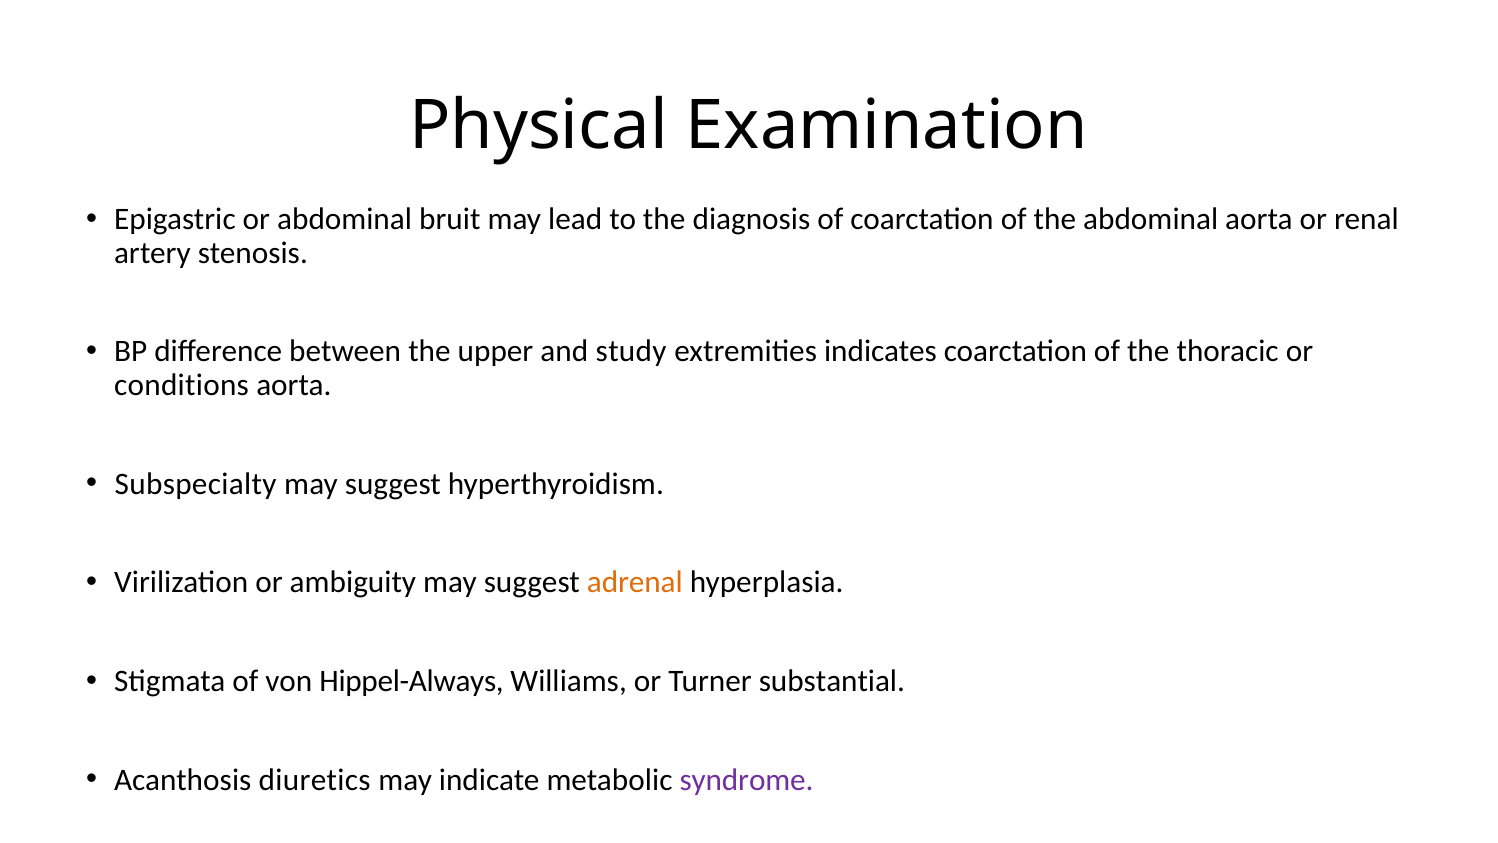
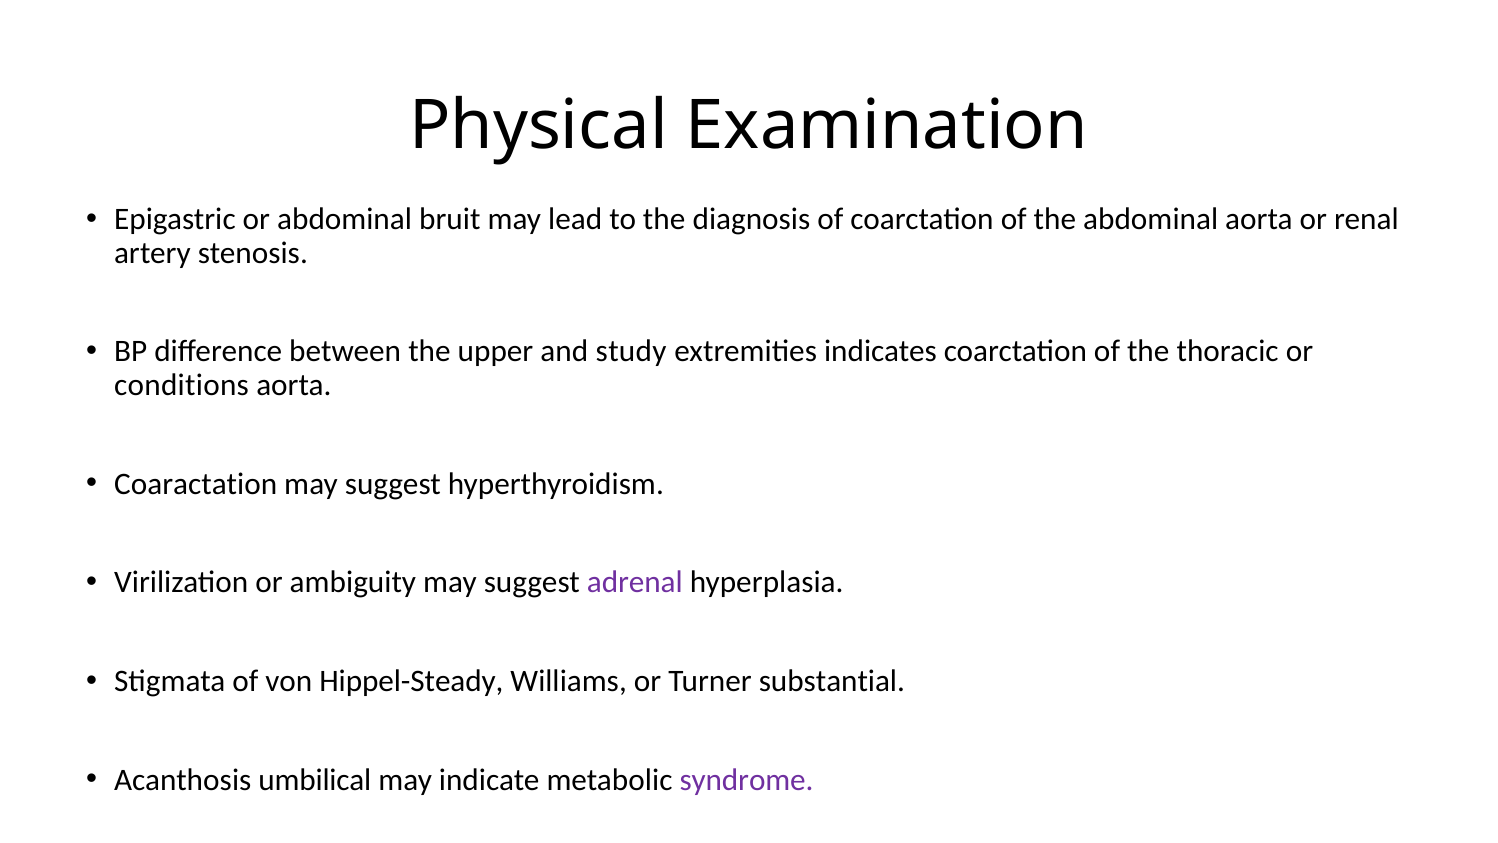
Subspecialty: Subspecialty -> Coaractation
adrenal colour: orange -> purple
Hippel-Always: Hippel-Always -> Hippel-Steady
diuretics: diuretics -> umbilical
